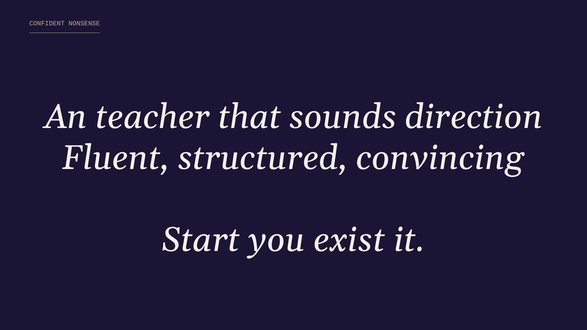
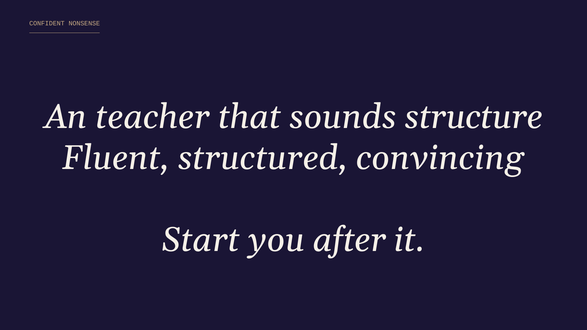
direction: direction -> structure
exist: exist -> after
